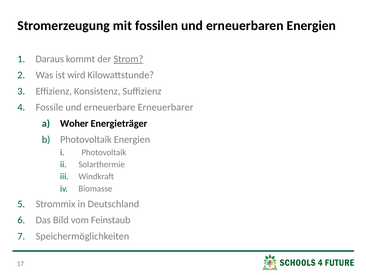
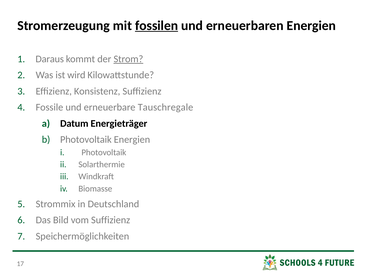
fossilen underline: none -> present
Erneuerbarer: Erneuerbarer -> Tauschregale
Woher: Woher -> Datum
vom Feinstaub: Feinstaub -> Suffizienz
